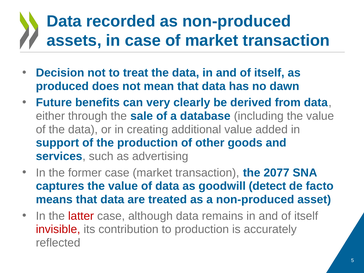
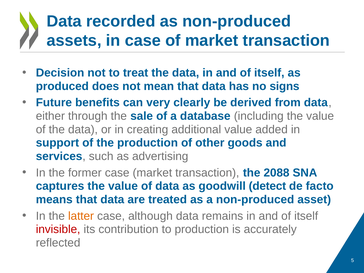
dawn: dawn -> signs
2077: 2077 -> 2088
latter colour: red -> orange
